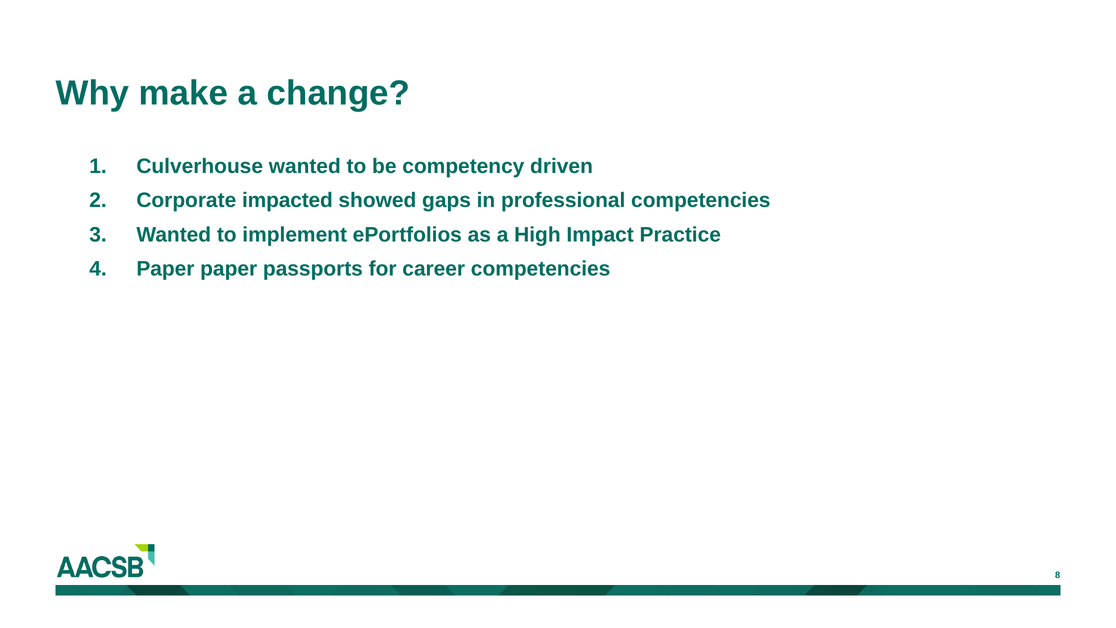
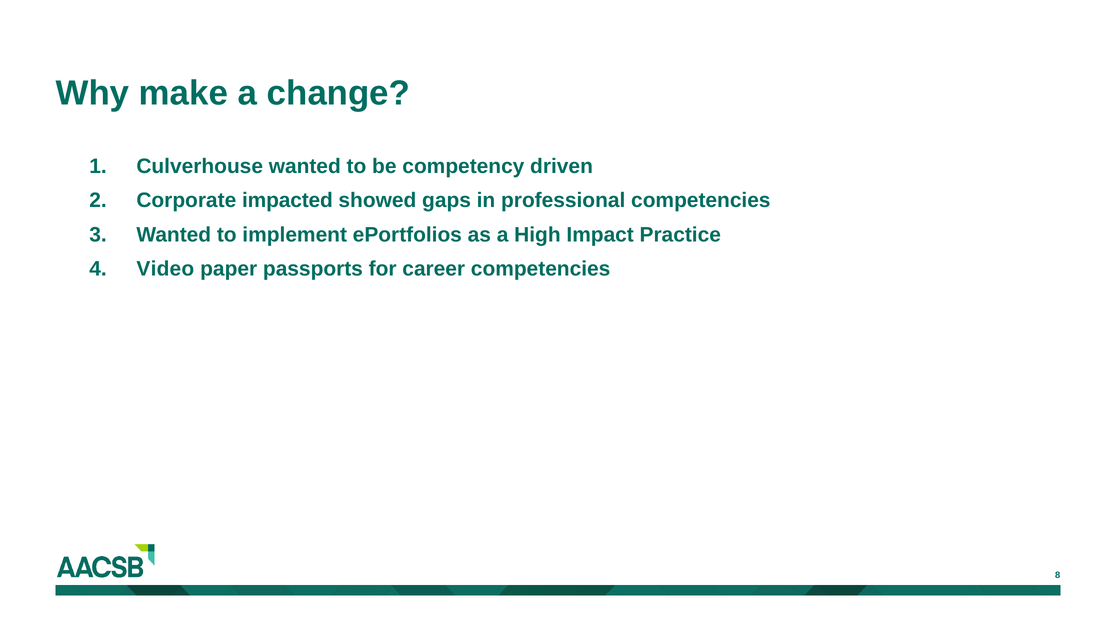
Paper at (165, 269): Paper -> Video
